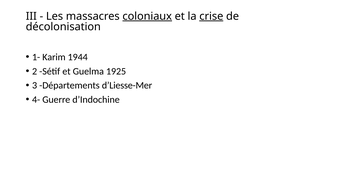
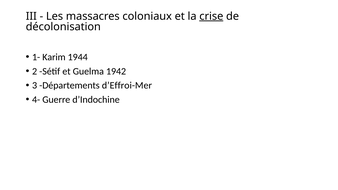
coloniaux underline: present -> none
1925: 1925 -> 1942
d’Liesse-Mer: d’Liesse-Mer -> d’Effroi-Mer
